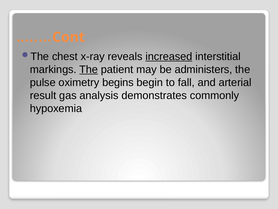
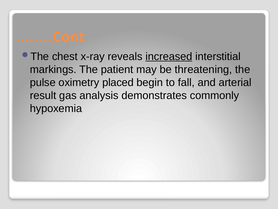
The at (89, 69) underline: present -> none
administers: administers -> threatening
begins: begins -> placed
